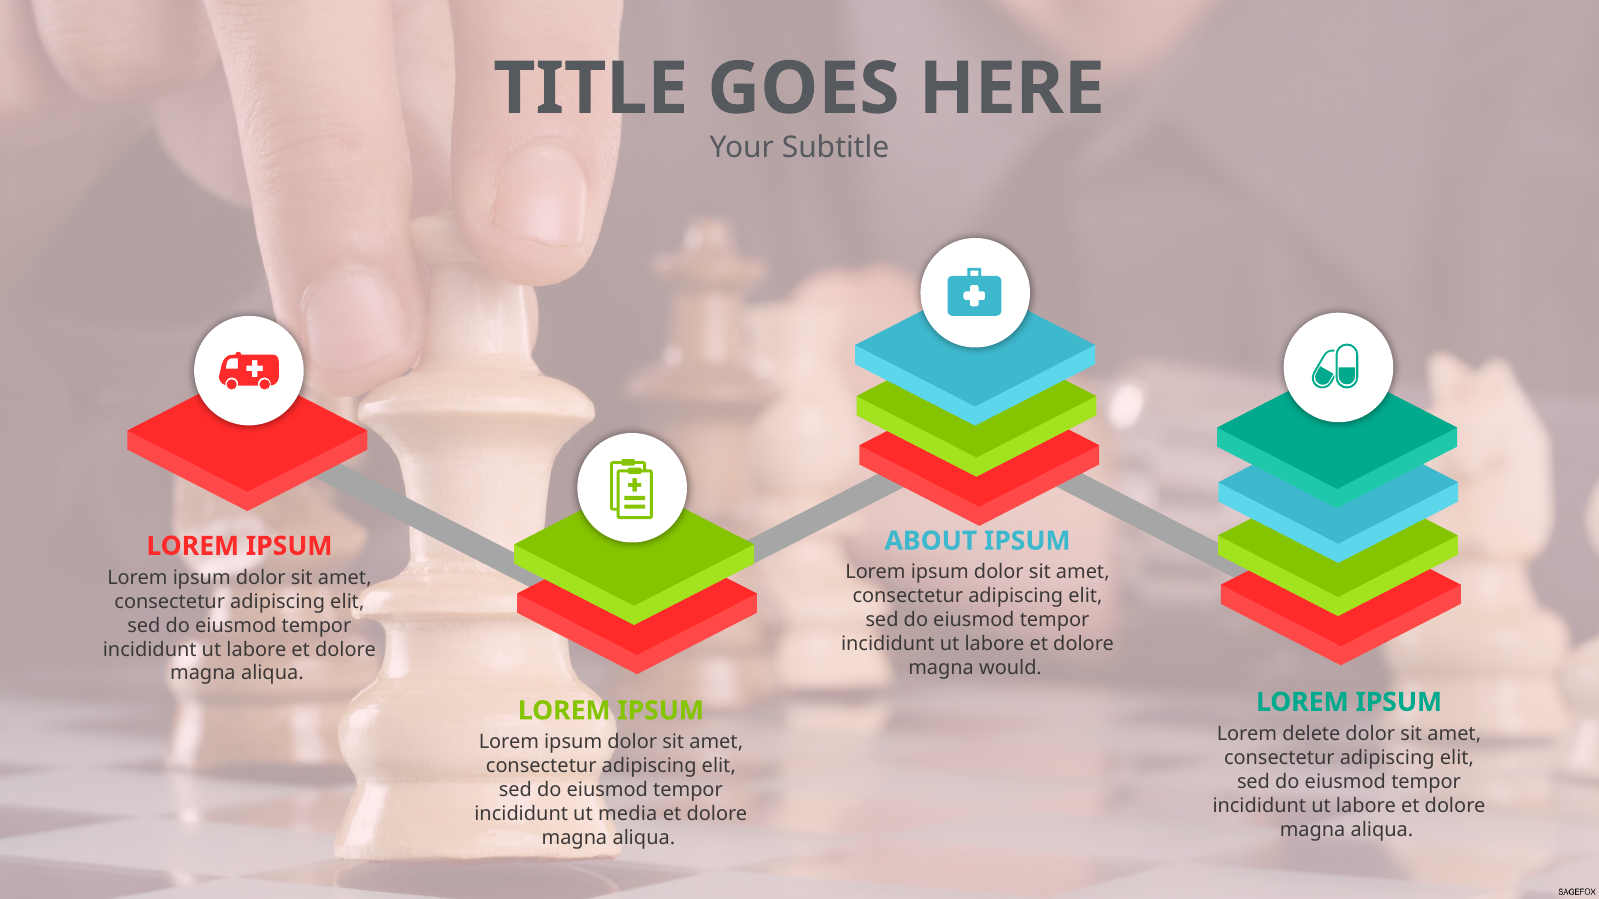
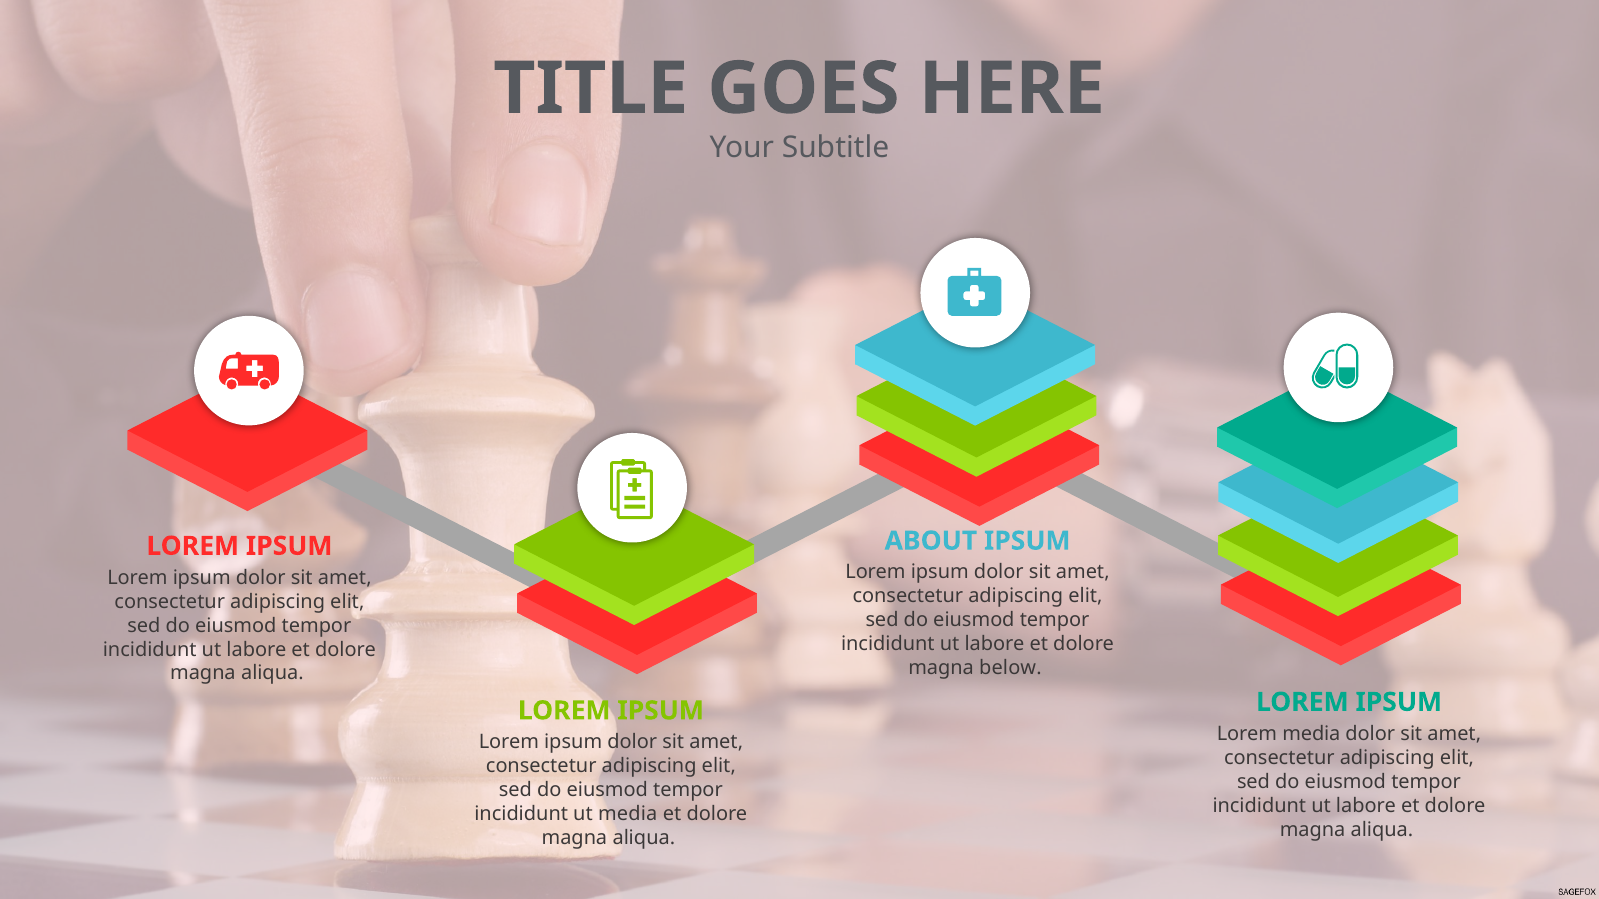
would: would -> below
Lorem delete: delete -> media
